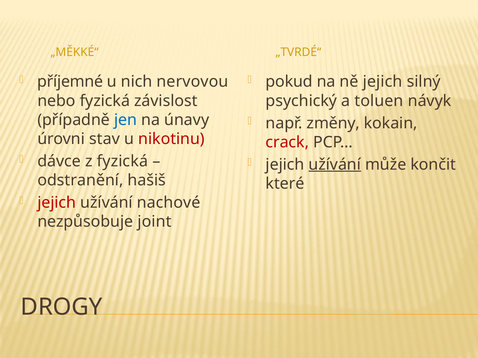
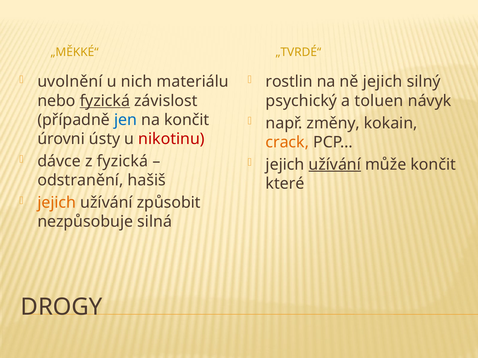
příjemné: příjemné -> uvolnění
nervovou: nervovou -> materiálu
pokud: pokud -> rostlin
fyzická at (105, 101) underline: none -> present
na únavy: únavy -> končit
stav: stav -> ústy
crack colour: red -> orange
jejich at (57, 203) colour: red -> orange
nachové: nachové -> způsobit
joint: joint -> silná
